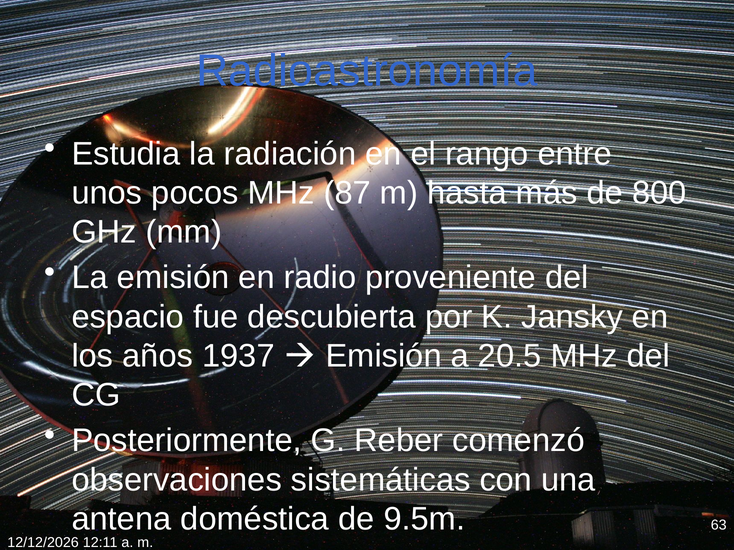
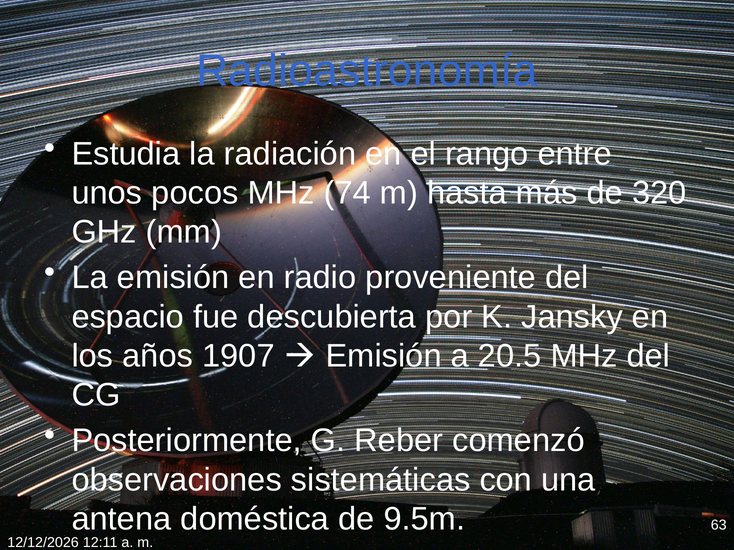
87: 87 -> 74
800: 800 -> 320
1937: 1937 -> 1907
